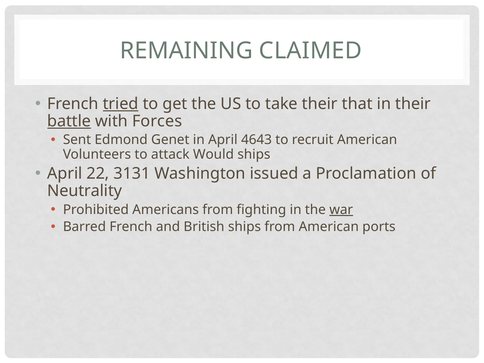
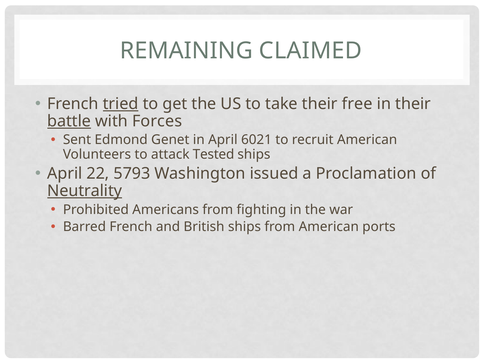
that: that -> free
4643: 4643 -> 6021
Would: Would -> Tested
3131: 3131 -> 5793
Neutrality underline: none -> present
war underline: present -> none
